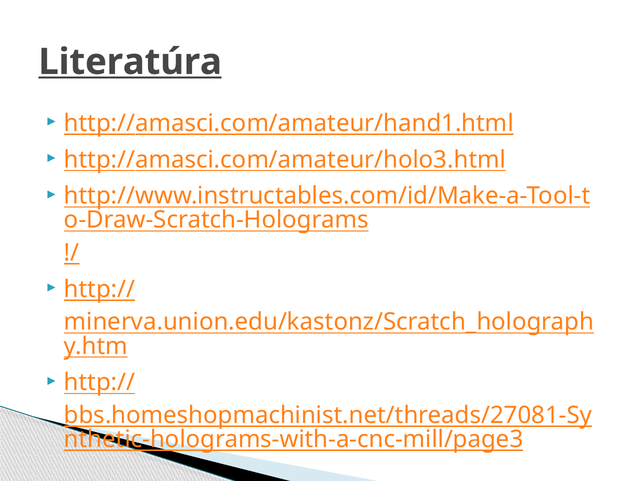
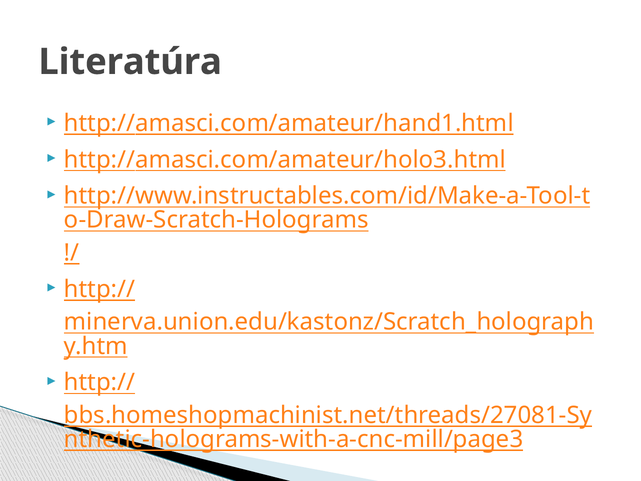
Literatúra underline: present -> none
